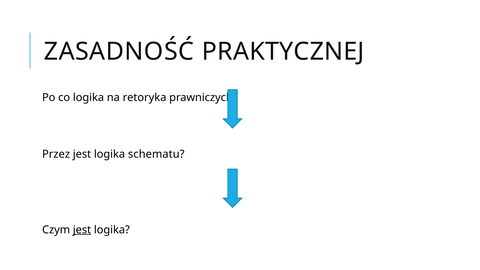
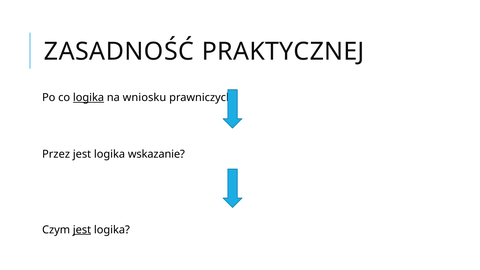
logika at (89, 98) underline: none -> present
retoryka: retoryka -> wniosku
schematu: schematu -> wskazanie
